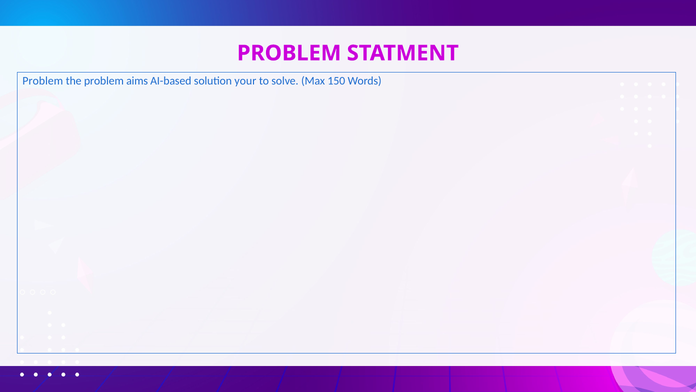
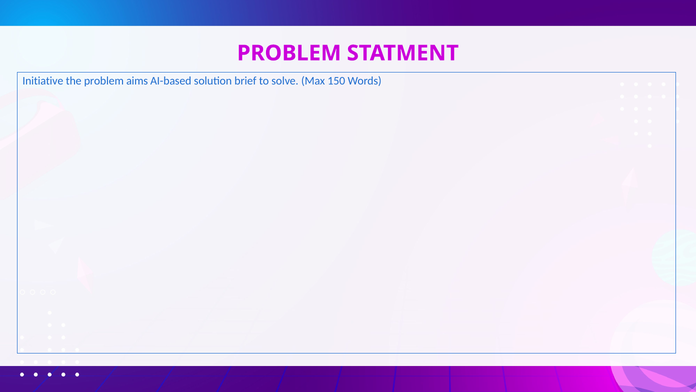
Problem at (43, 81): Problem -> Initiative
your: your -> brief
